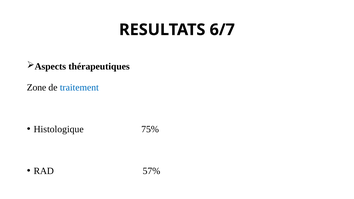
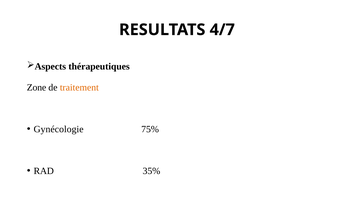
6/7: 6/7 -> 4/7
traitement colour: blue -> orange
Histologique: Histologique -> Gynécologie
57%: 57% -> 35%
